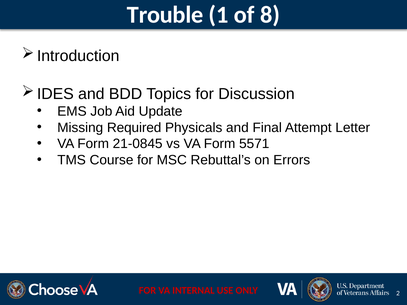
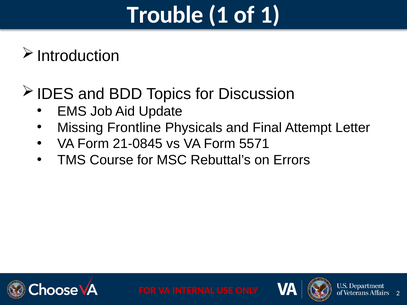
of 8: 8 -> 1
Required: Required -> Frontline
